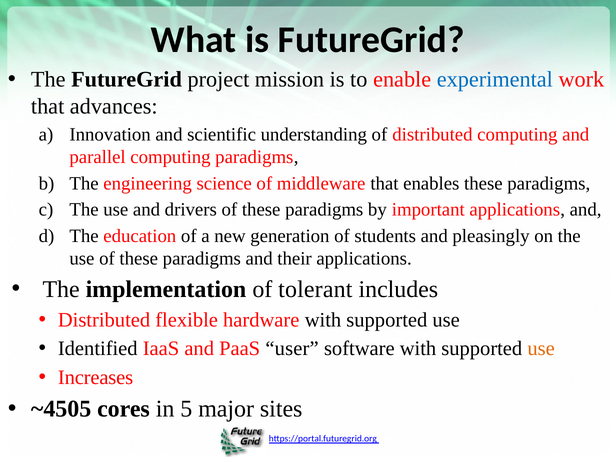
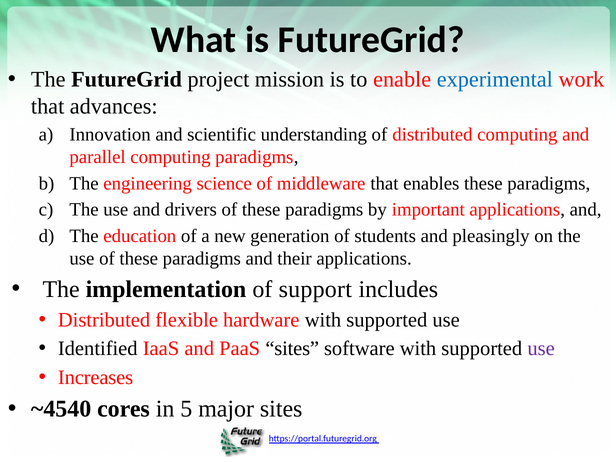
tolerant: tolerant -> support
PaaS user: user -> sites
use at (541, 349) colour: orange -> purple
~4505: ~4505 -> ~4540
